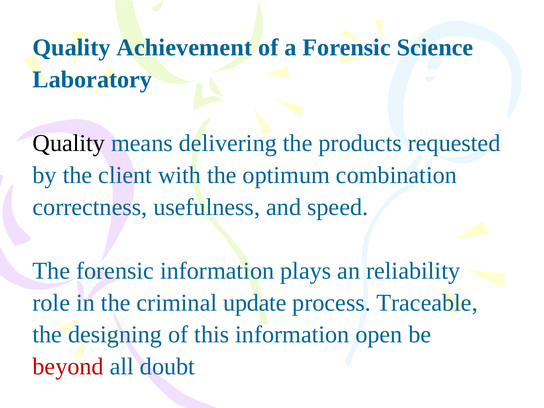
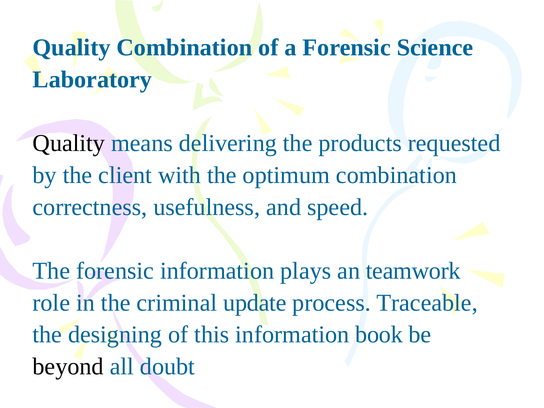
Quality Achievement: Achievement -> Combination
reliability: reliability -> teamwork
open: open -> book
beyond colour: red -> black
